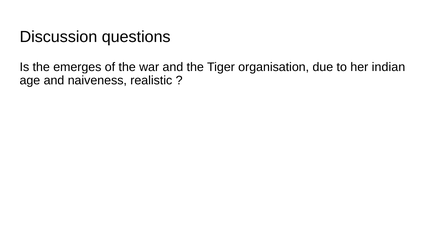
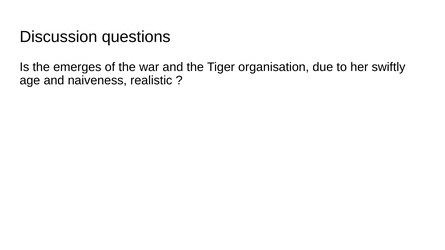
indian: indian -> swiftly
